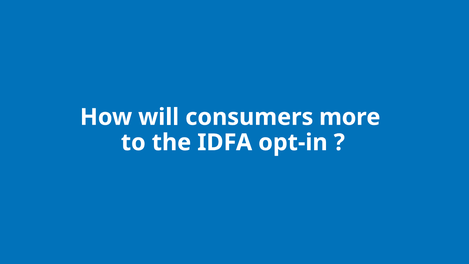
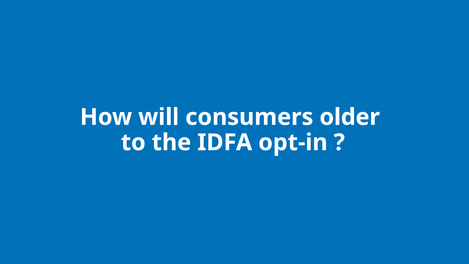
more: more -> older
